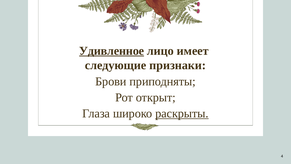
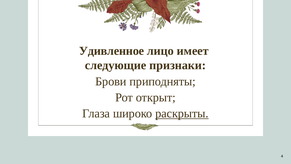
Удивленное underline: present -> none
